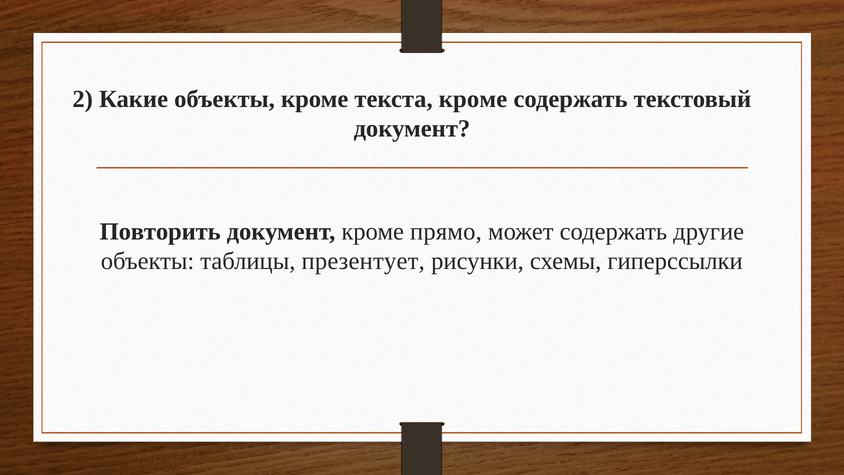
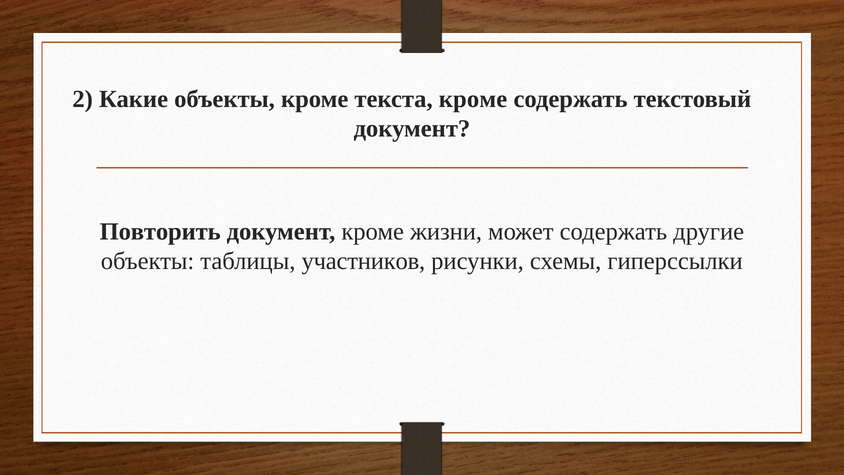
прямо: прямо -> жизни
презентует: презентует -> участников
